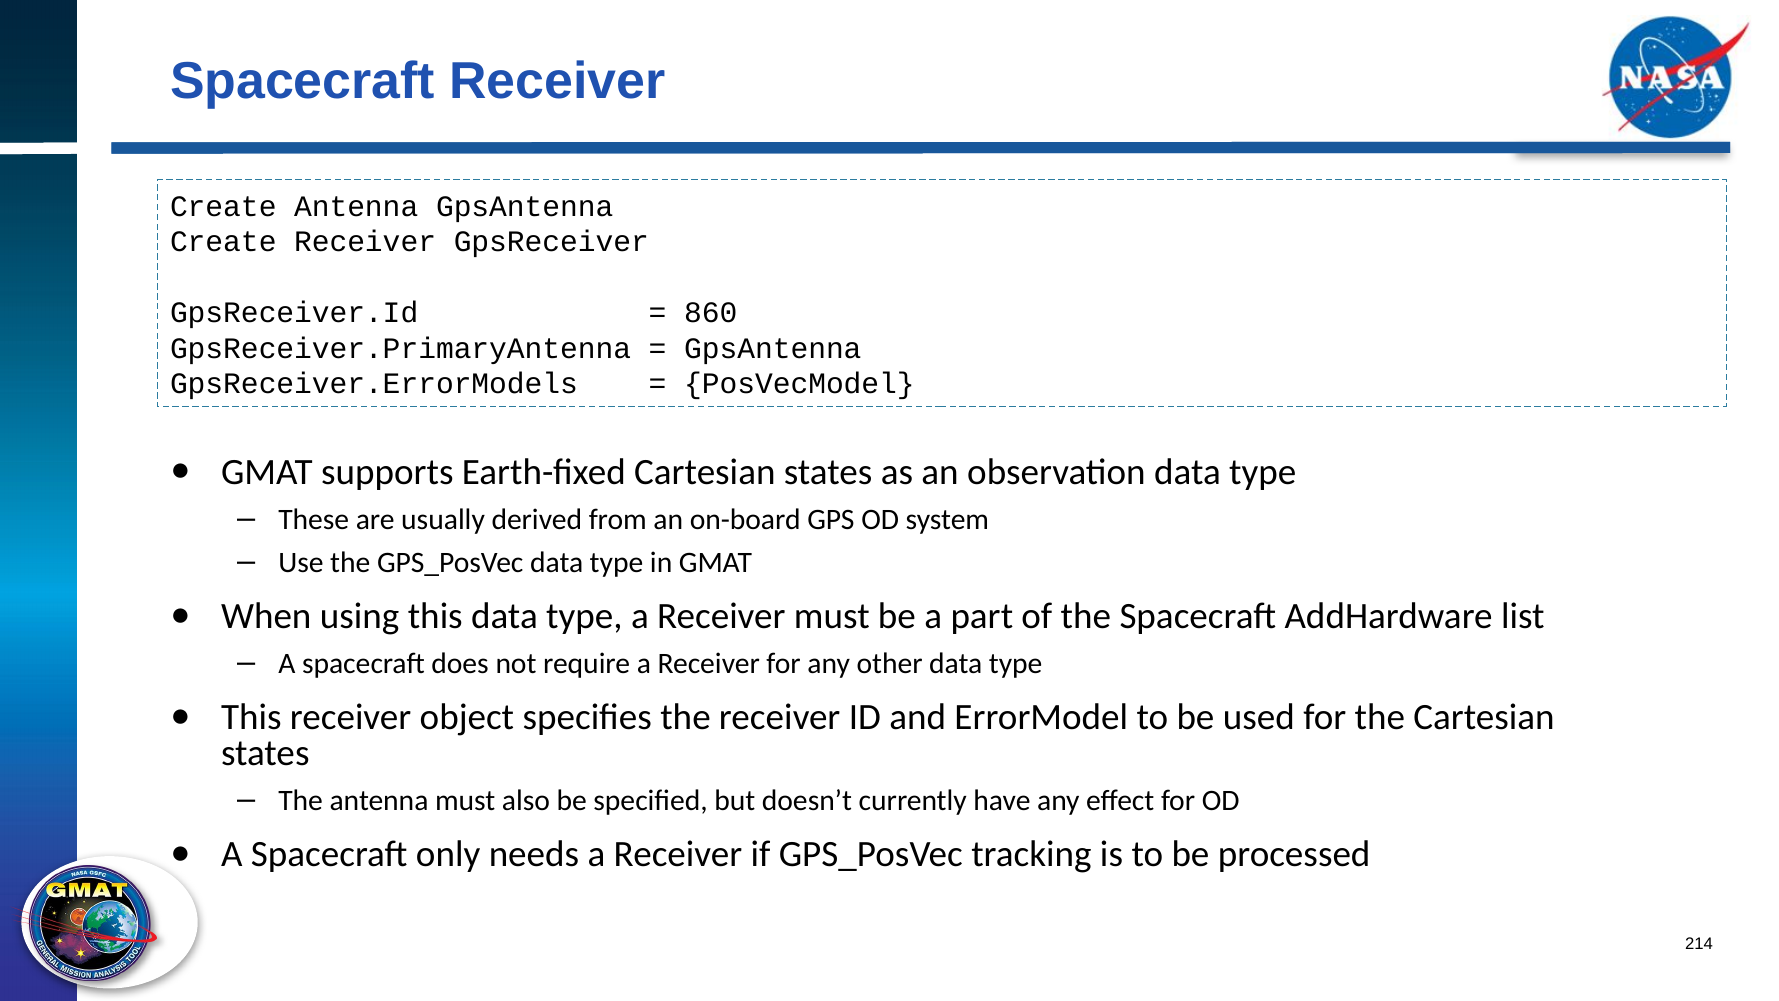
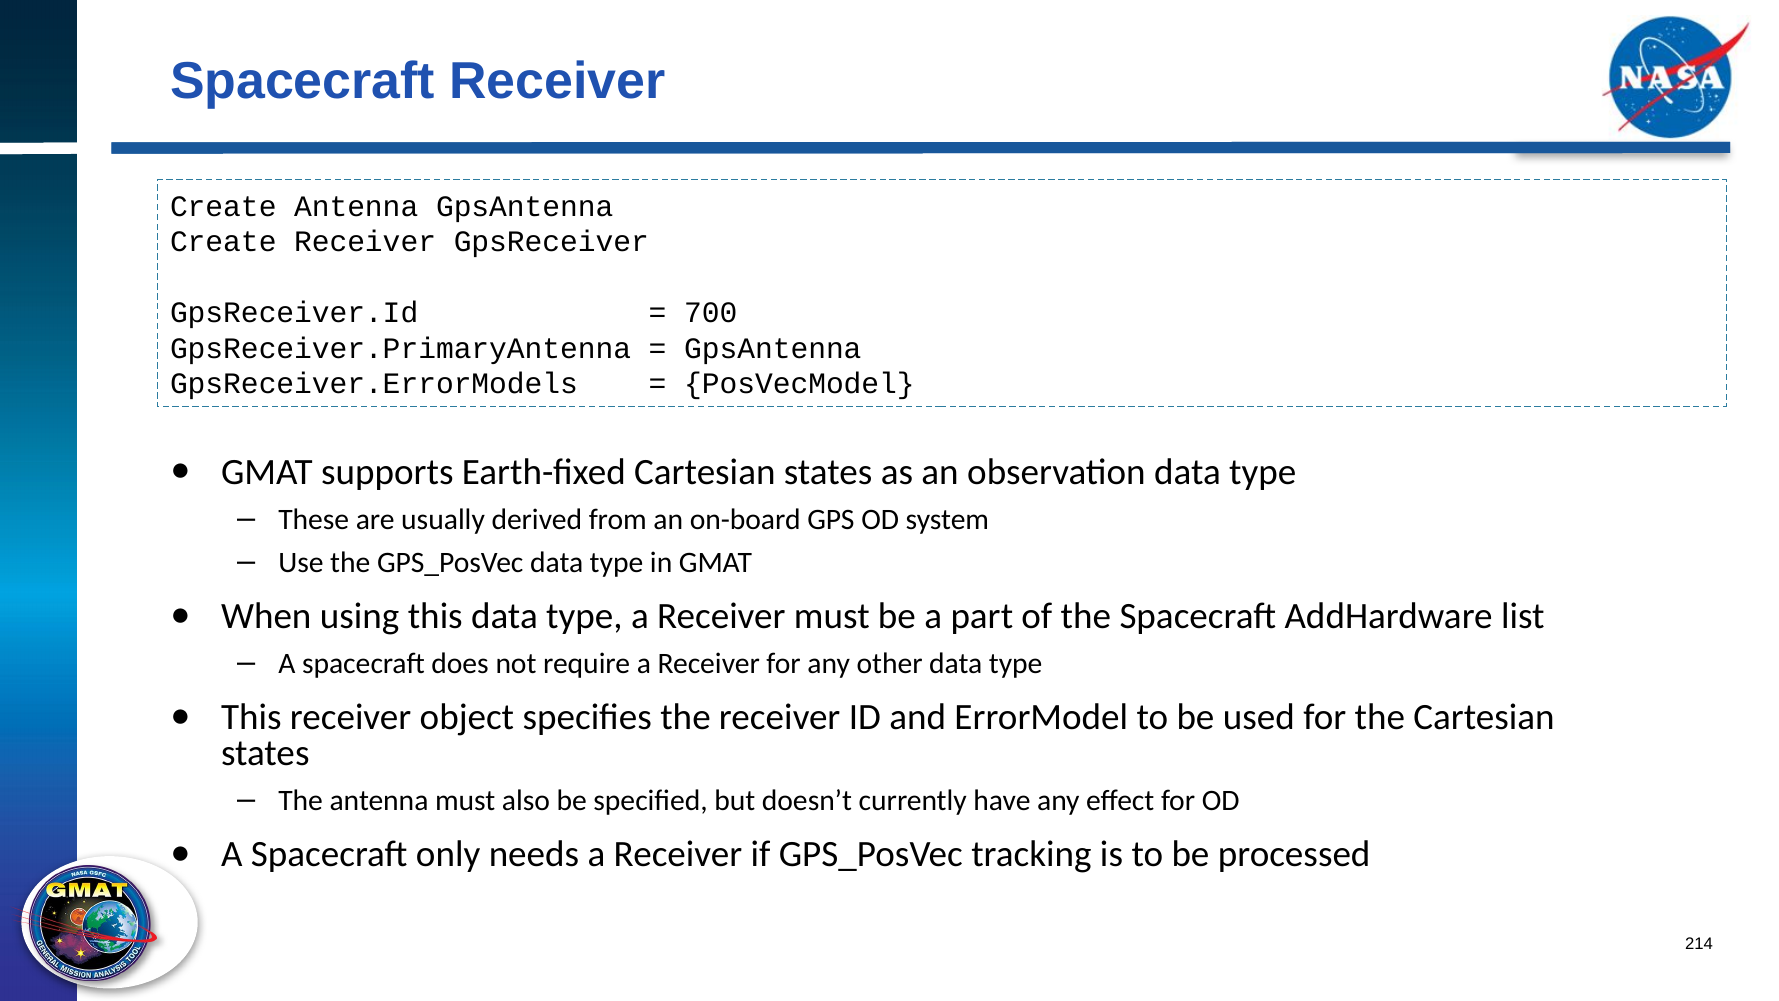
860: 860 -> 700
